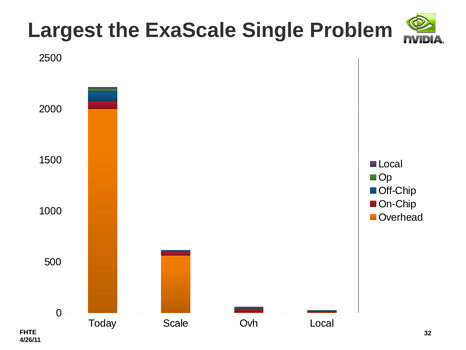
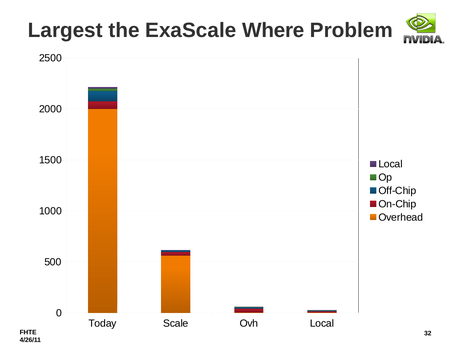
Single: Single -> Where
